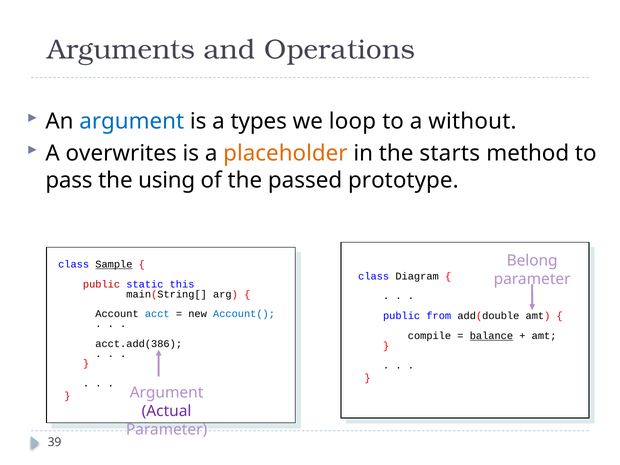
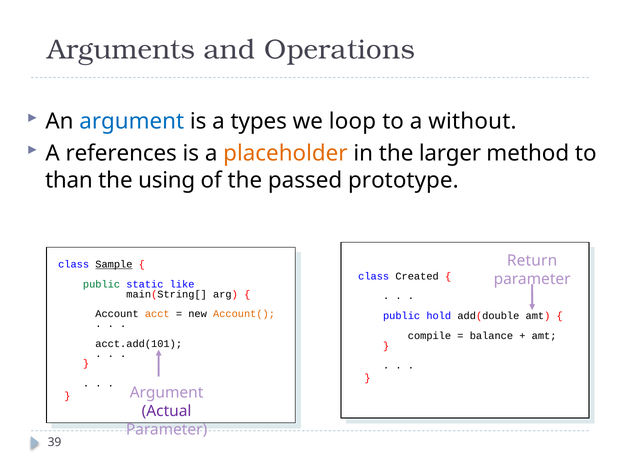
overwrites: overwrites -> references
starts: starts -> larger
pass: pass -> than
Belong: Belong -> Return
Diagram: Diagram -> Created
public at (102, 284) colour: red -> green
this: this -> like
acct colour: blue -> orange
Account( colour: blue -> orange
from: from -> hold
balance underline: present -> none
acct.add(386: acct.add(386 -> acct.add(101
